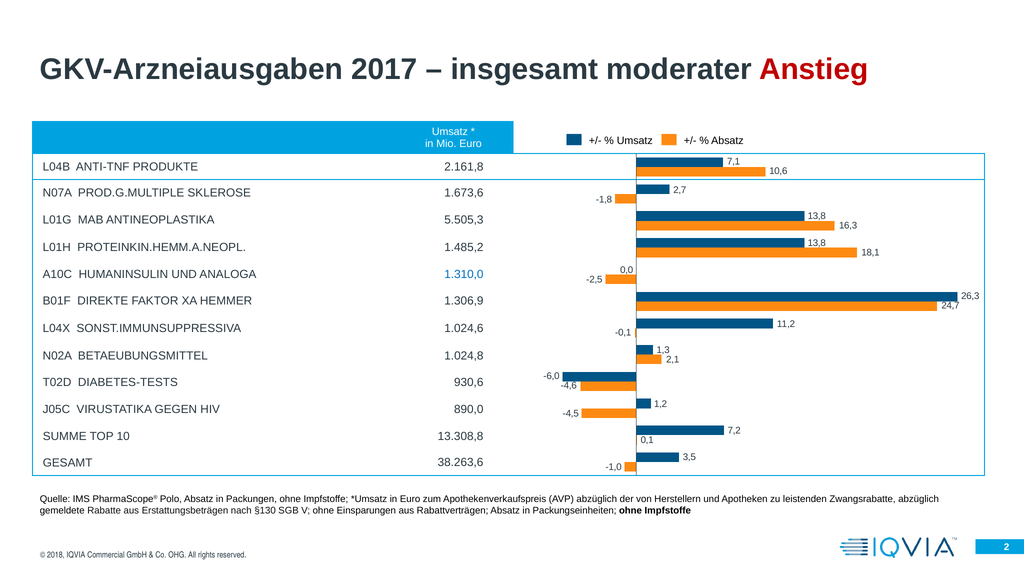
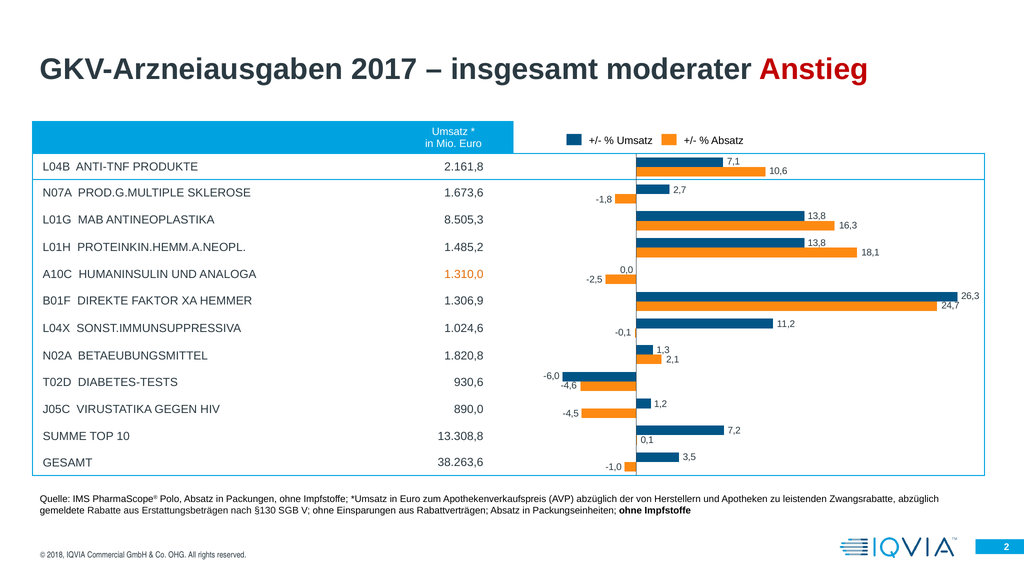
5.505,3: 5.505,3 -> 8.505,3
1.310,0 colour: blue -> orange
1.024,8: 1.024,8 -> 1.820,8
